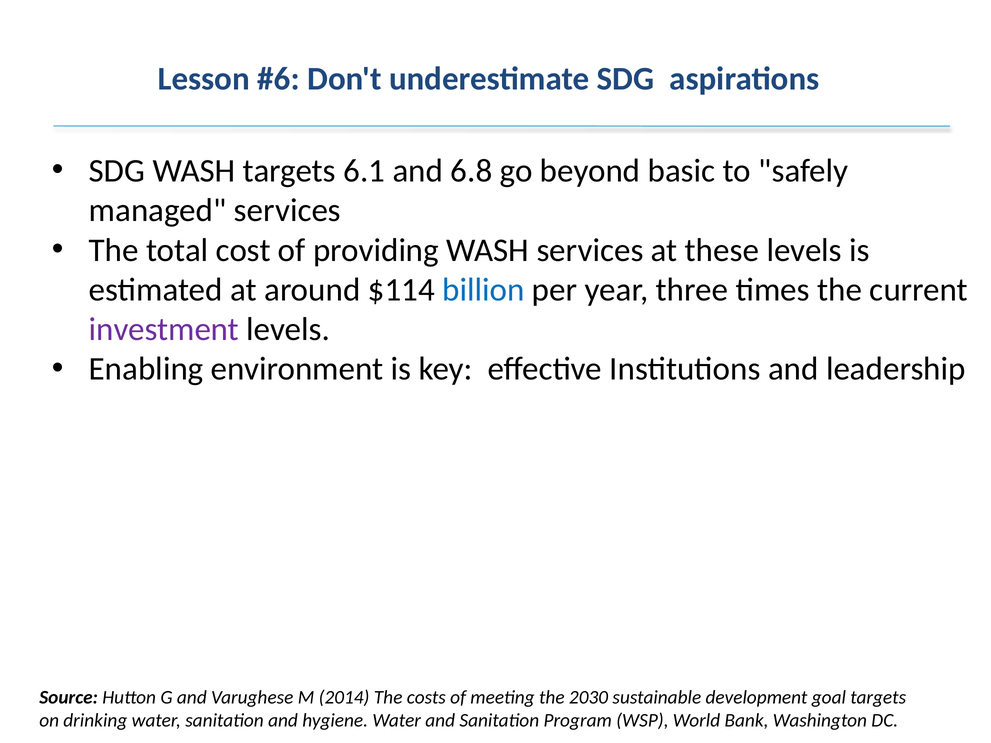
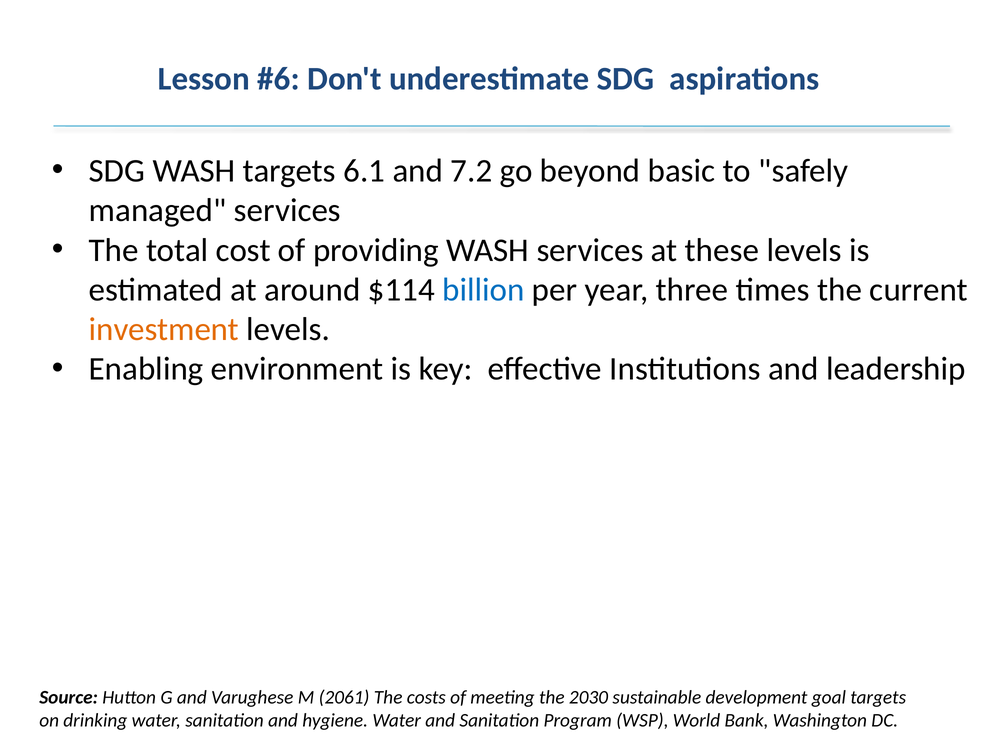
6.8: 6.8 -> 7.2
investment colour: purple -> orange
2014: 2014 -> 2061
